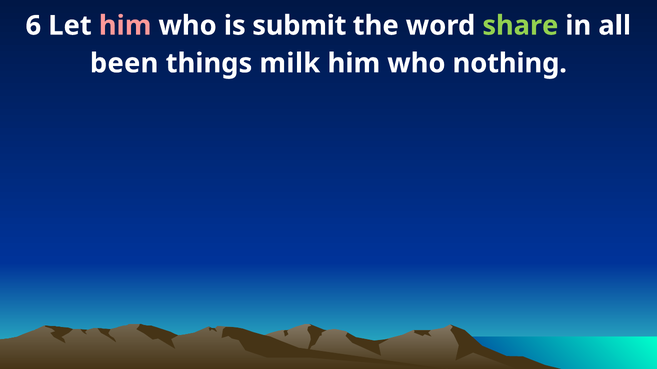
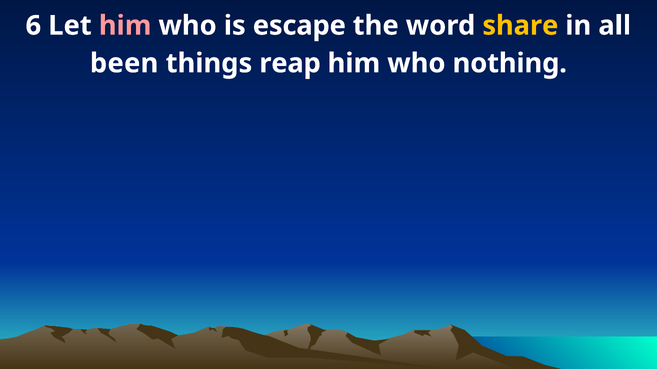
submit: submit -> escape
share colour: light green -> yellow
milk: milk -> reap
